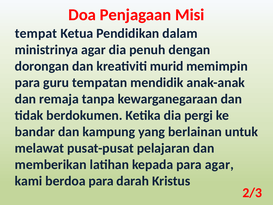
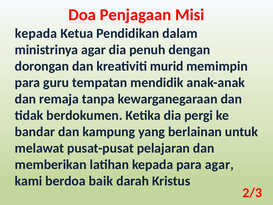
tempat at (36, 33): tempat -> kepada
berdoa para: para -> baik
